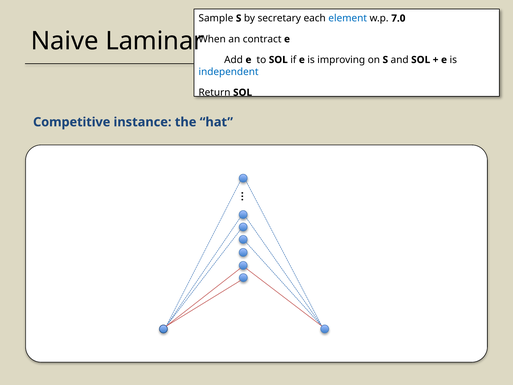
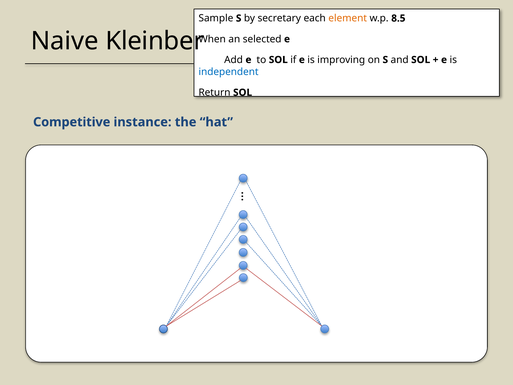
element colour: blue -> orange
7.0: 7.0 -> 8.5
Laminar: Laminar -> Kleinber
contract: contract -> selected
